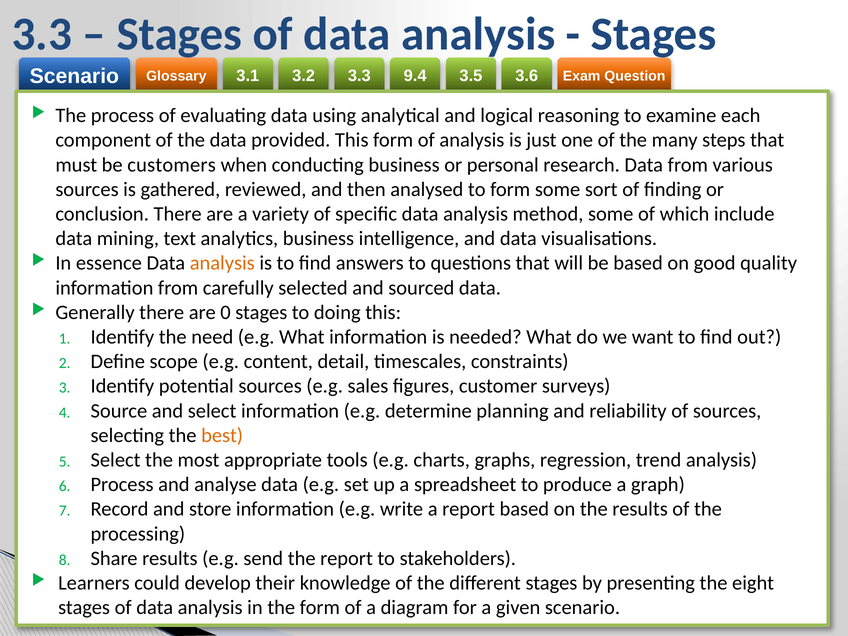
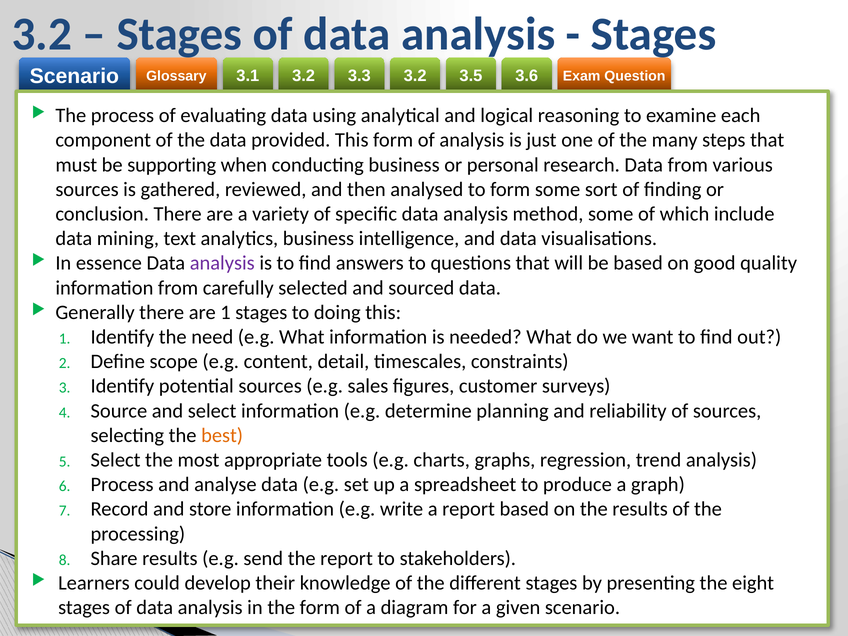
3.3 at (42, 34): 3.3 -> 3.2
9.4 at (415, 76): 9.4 -> 3.2
customers: customers -> supporting
analysis at (222, 263) colour: orange -> purple
are 0: 0 -> 1
